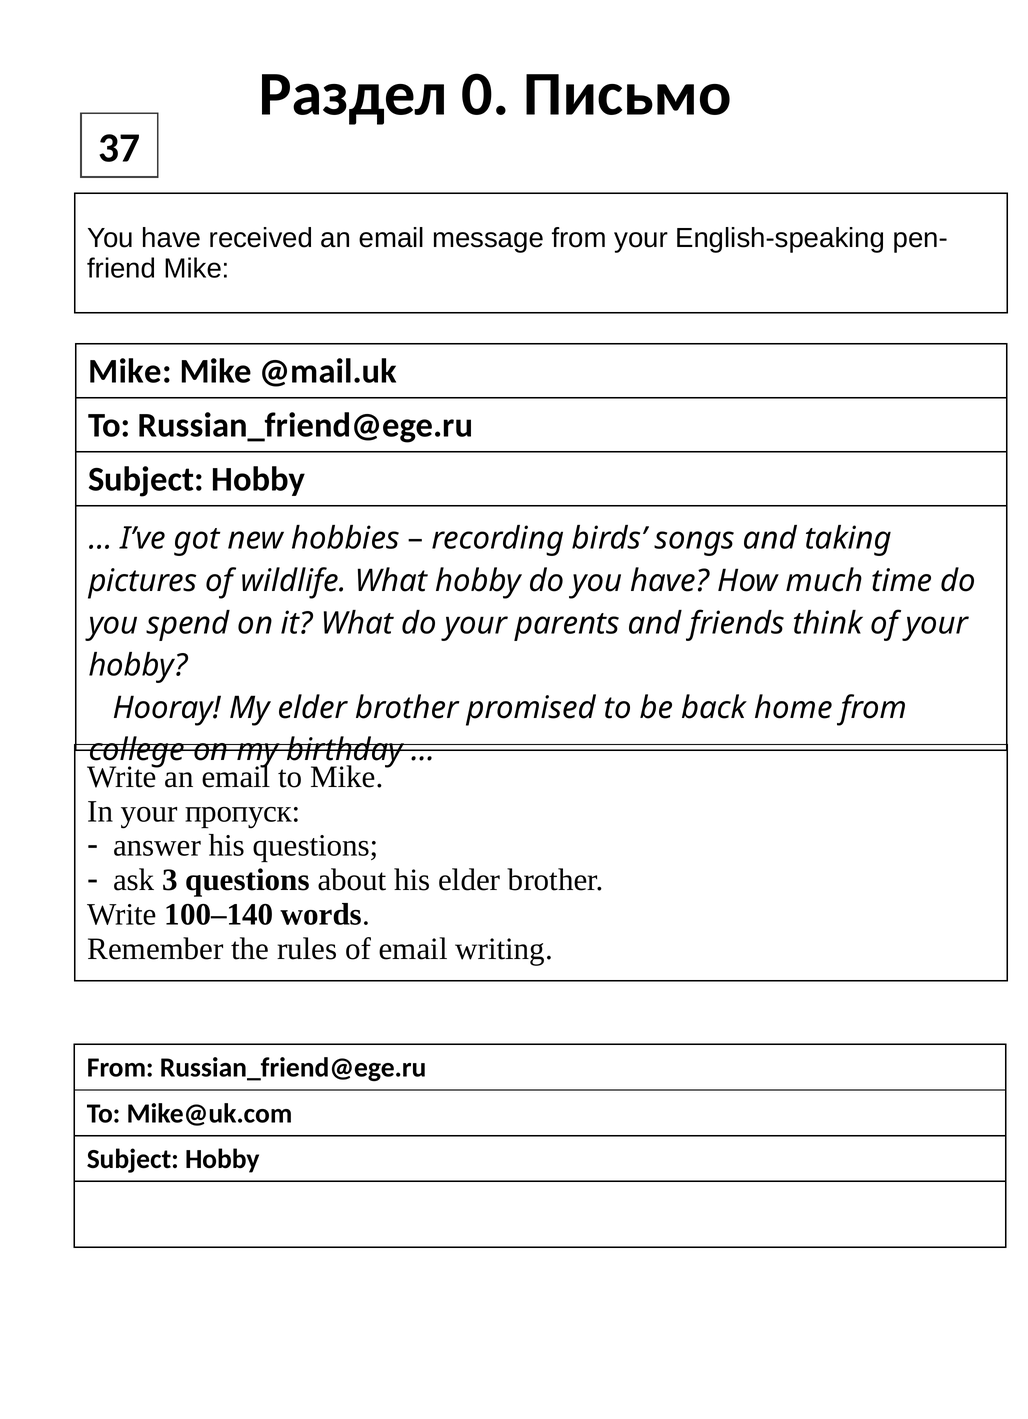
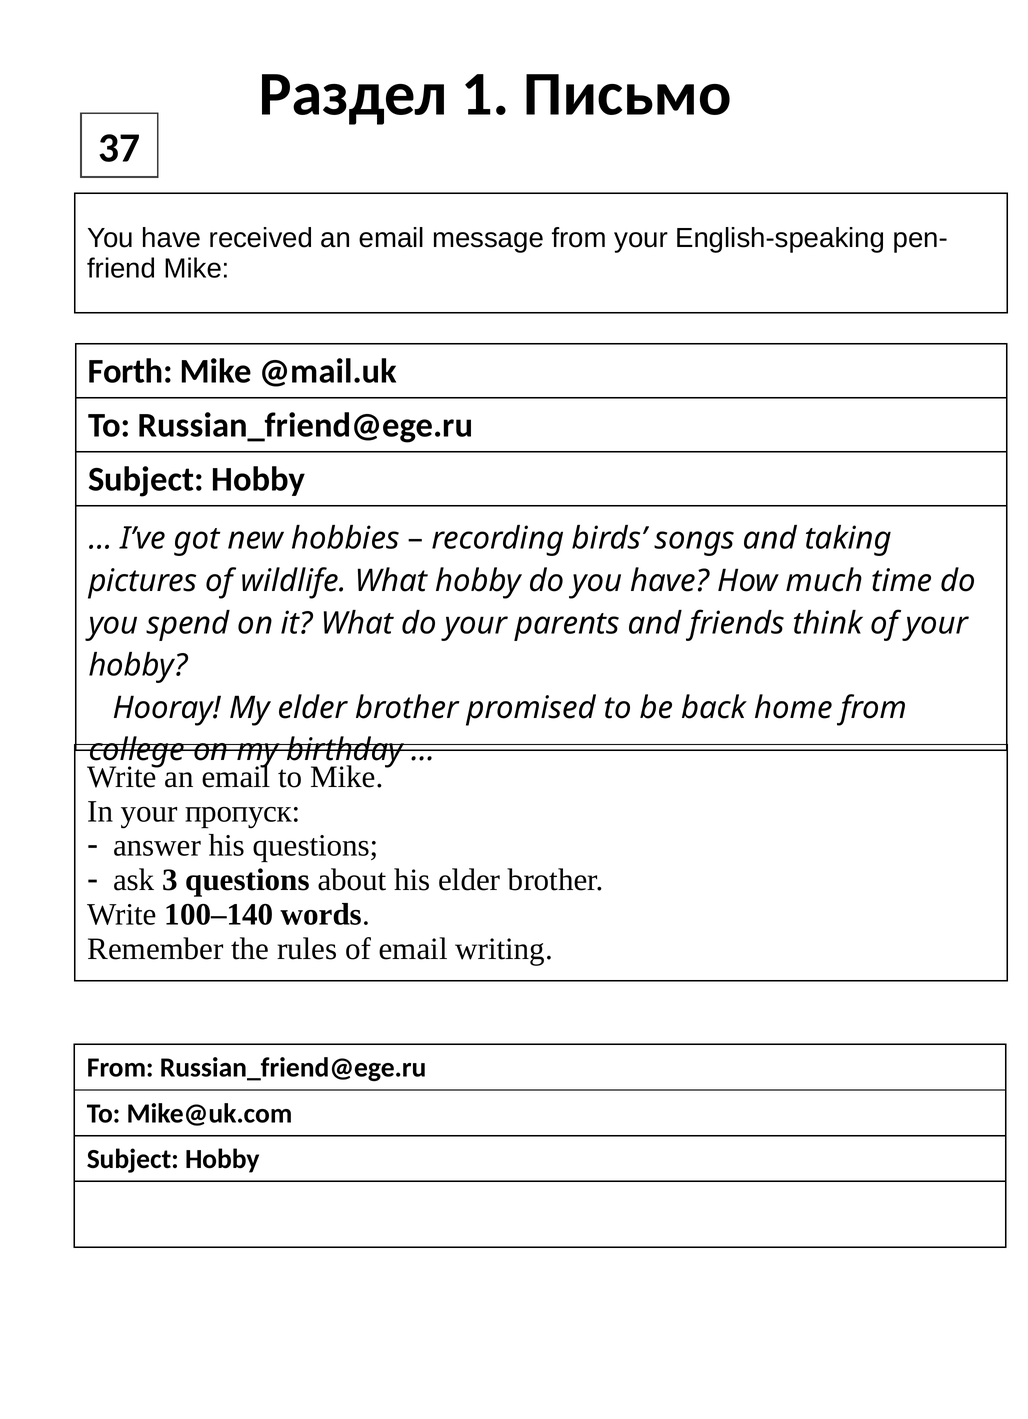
0: 0 -> 1
Mike at (130, 372): Mike -> Forth
